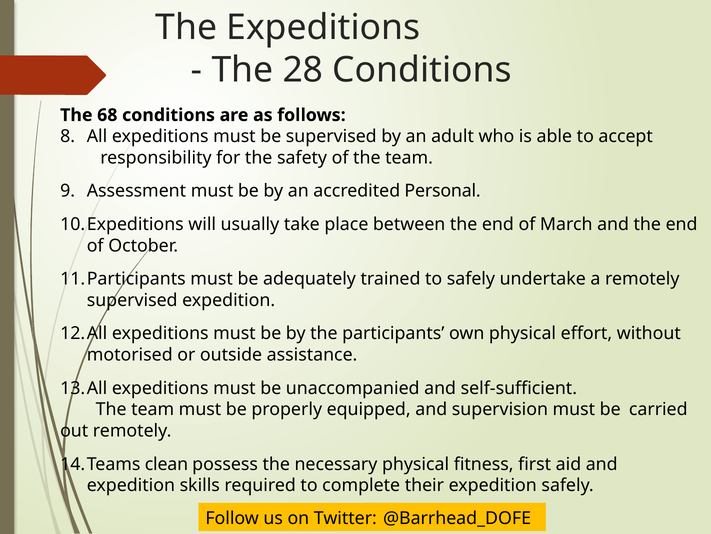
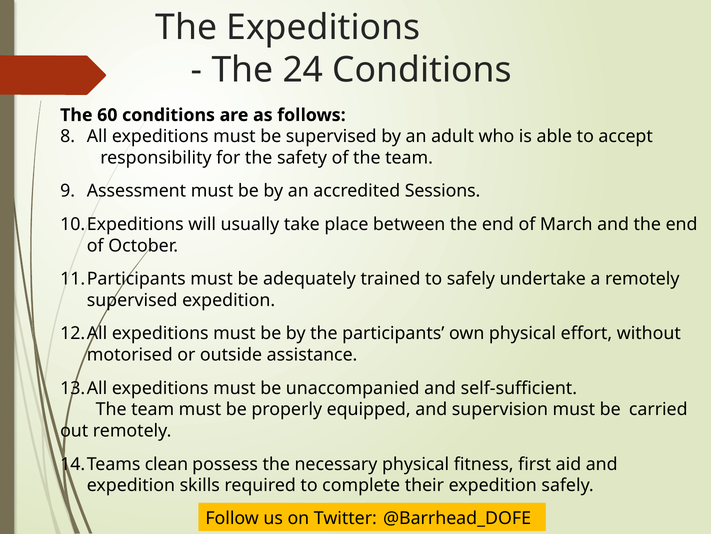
28: 28 -> 24
68: 68 -> 60
Personal: Personal -> Sessions
